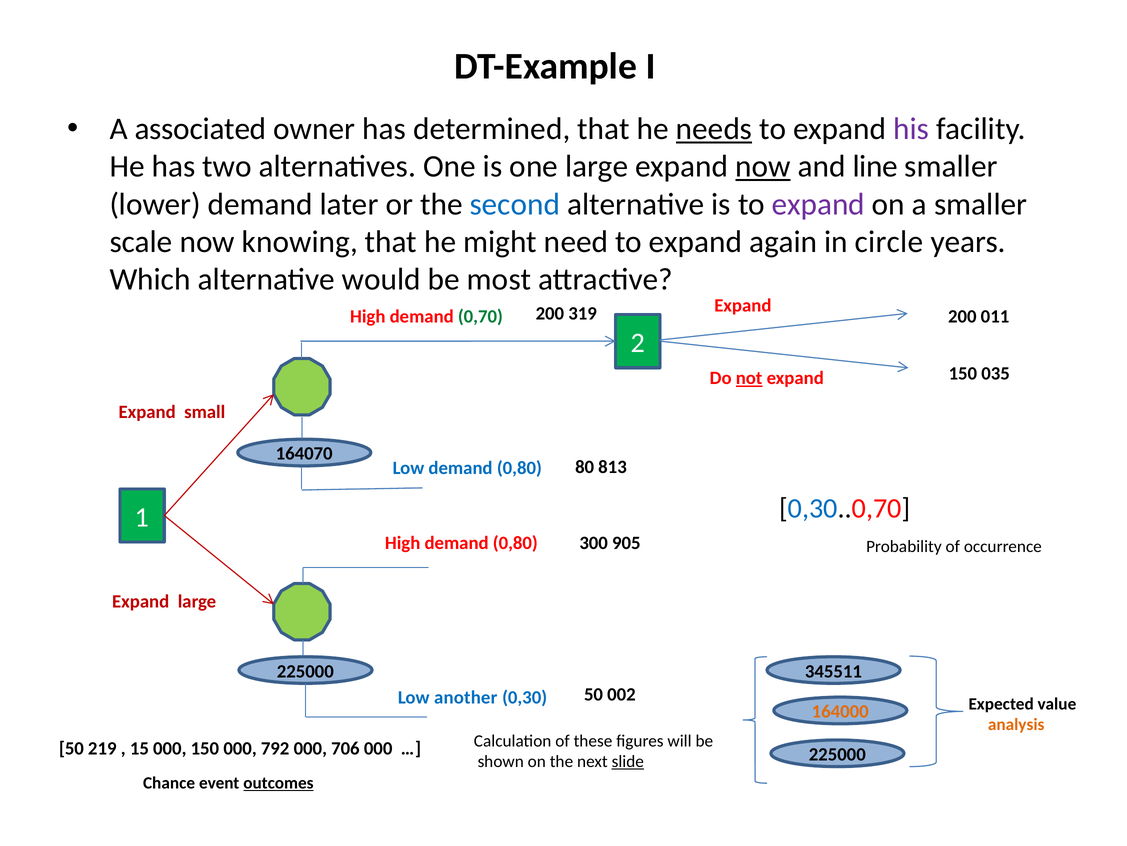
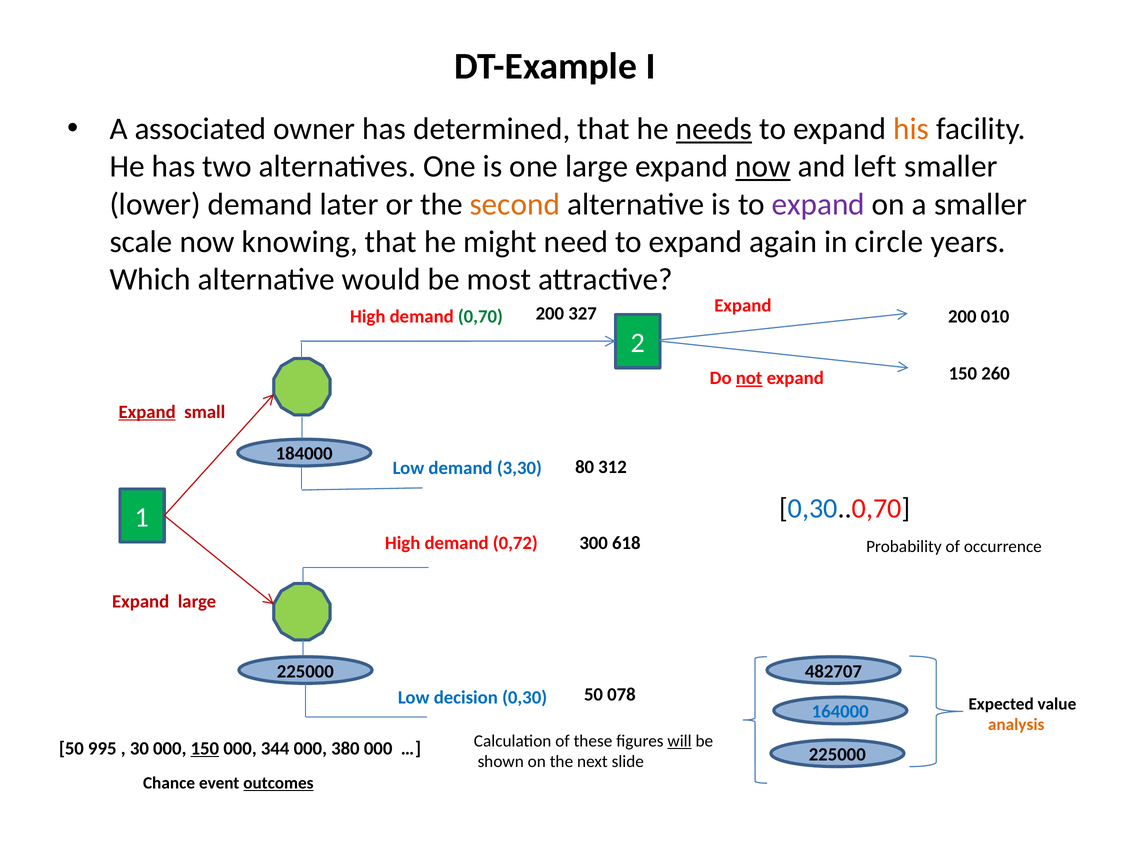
his colour: purple -> orange
line: line -> left
second colour: blue -> orange
319: 319 -> 327
011: 011 -> 010
035: 035 -> 260
Expand at (147, 412) underline: none -> present
164070: 164070 -> 184000
Low demand 0,80: 0,80 -> 3,30
813: 813 -> 312
High demand 0,80: 0,80 -> 0,72
905: 905 -> 618
345511: 345511 -> 482707
002: 002 -> 078
another: another -> decision
164000 colour: orange -> blue
will underline: none -> present
219: 219 -> 995
15: 15 -> 30
150 at (205, 748) underline: none -> present
792: 792 -> 344
706: 706 -> 380
slide underline: present -> none
